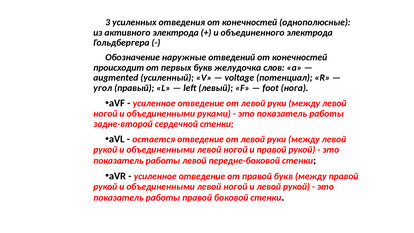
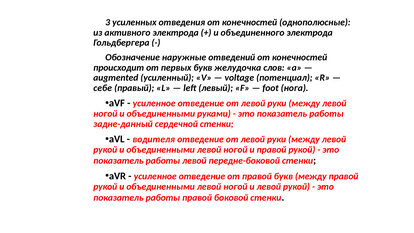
угол: угол -> себе
задне-второй: задне-второй -> задне-данный
остается: остается -> водителя
